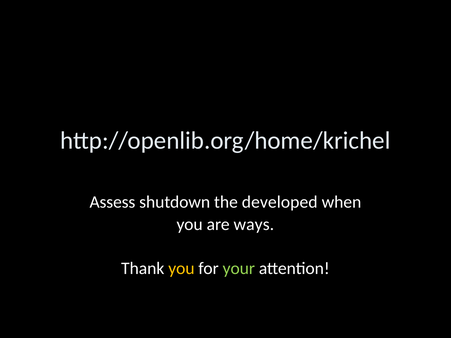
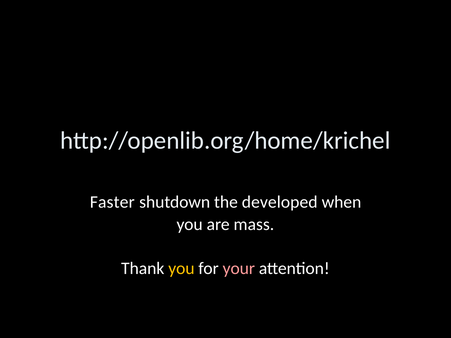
Assess: Assess -> Faster
ways: ways -> mass
your colour: light green -> pink
